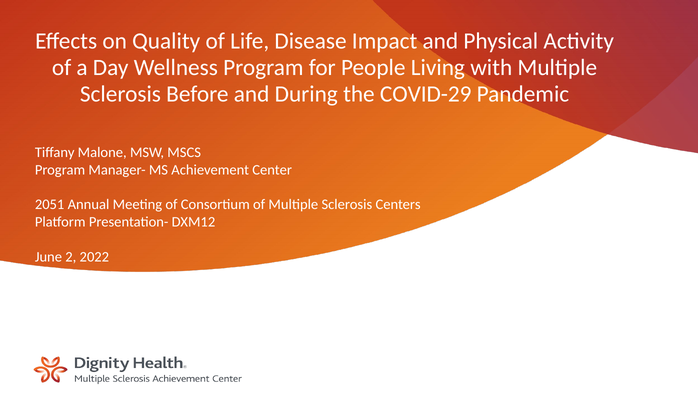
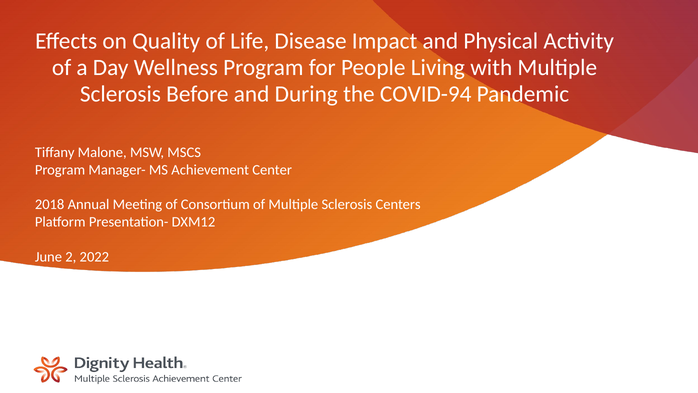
COVID-29: COVID-29 -> COVID-94
2051: 2051 -> 2018
